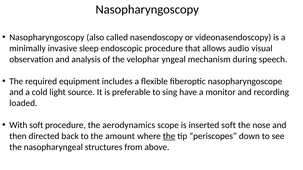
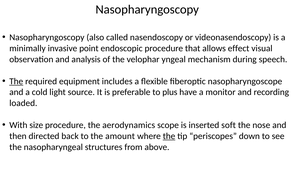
sleep: sleep -> point
audio: audio -> effect
The at (16, 81) underline: none -> present
sing: sing -> plus
With soft: soft -> size
